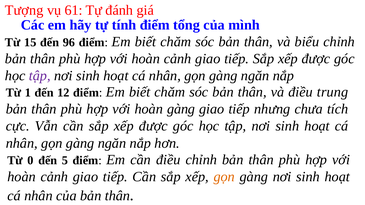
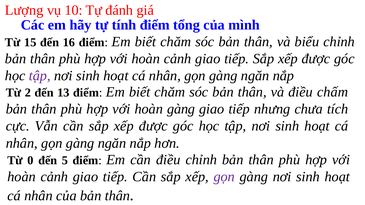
Tượng: Tượng -> Lượng
61: 61 -> 10
96: 96 -> 16
1: 1 -> 2
12: 12 -> 13
trung: trung -> chấm
gọn at (224, 177) colour: orange -> purple
